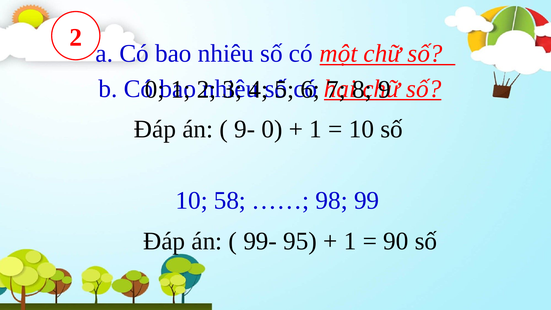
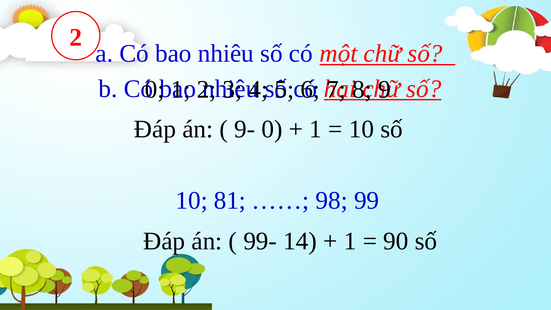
58: 58 -> 81
95: 95 -> 14
